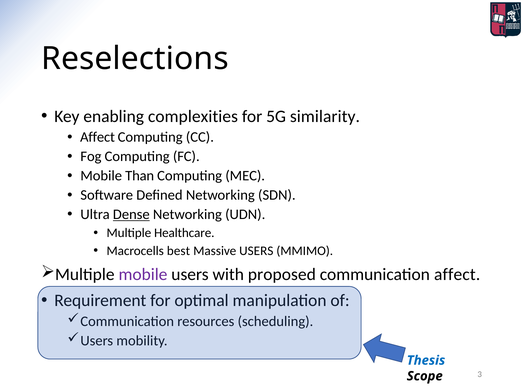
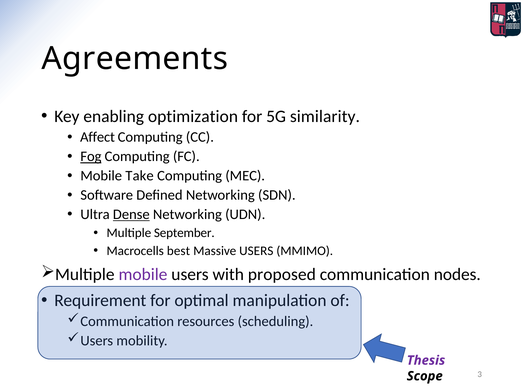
Reselections: Reselections -> Agreements
complexities: complexities -> optimization
Fog underline: none -> present
Than: Than -> Take
Healthcare: Healthcare -> September
communication affect: affect -> nodes
Thesis colour: blue -> purple
